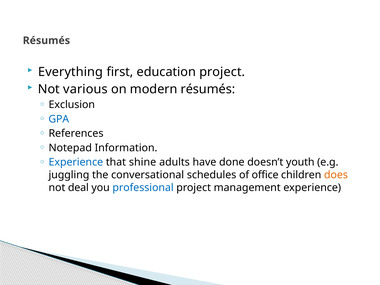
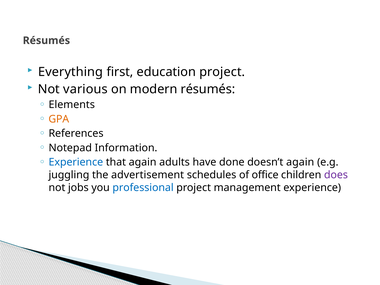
Exclusion: Exclusion -> Elements
GPA colour: blue -> orange
that shine: shine -> again
doesn’t youth: youth -> again
conversational: conversational -> advertisement
does colour: orange -> purple
deal: deal -> jobs
